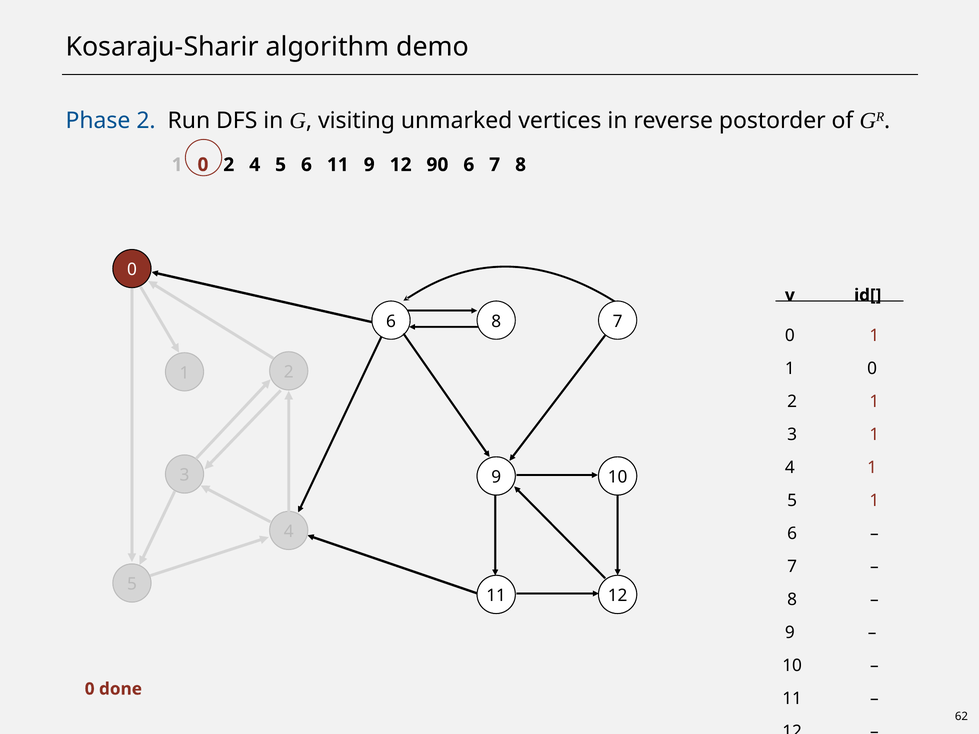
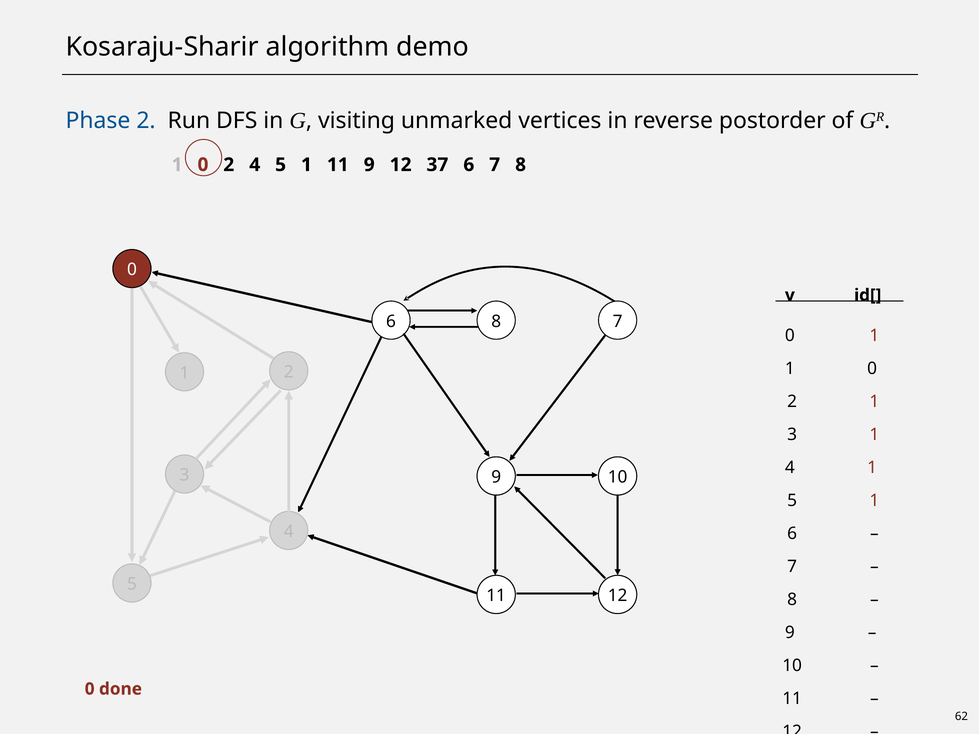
2 4 5 6: 6 -> 1
90: 90 -> 37
